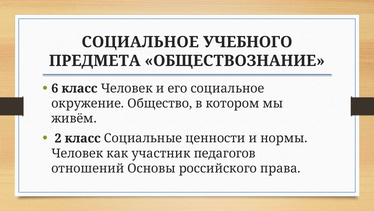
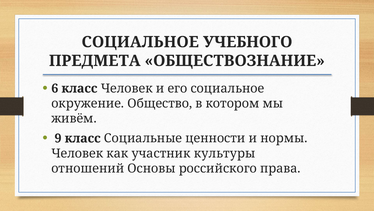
2: 2 -> 9
педагогов: педагогов -> культуры
